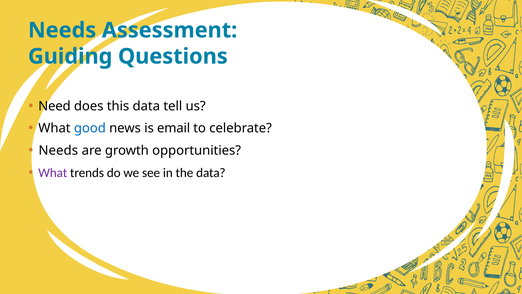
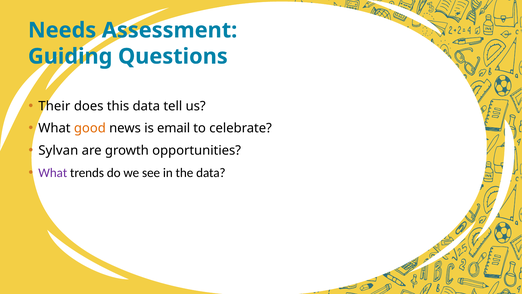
Need: Need -> Their
good colour: blue -> orange
Needs at (58, 150): Needs -> Sylvan
